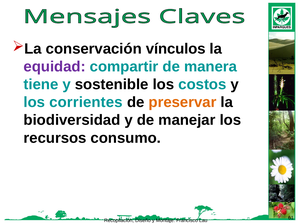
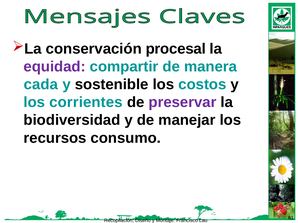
vínculos: vínculos -> procesal
tiene: tiene -> cada
preservar colour: orange -> purple
